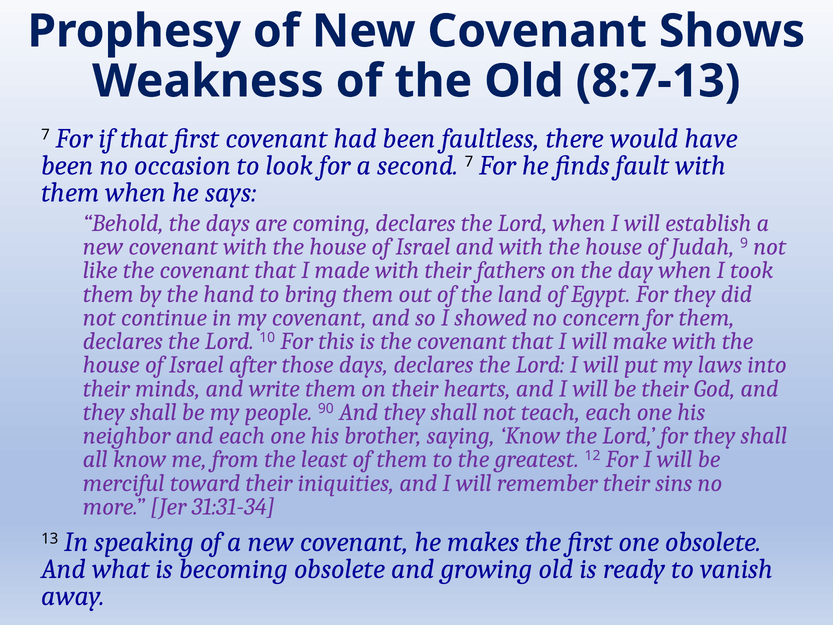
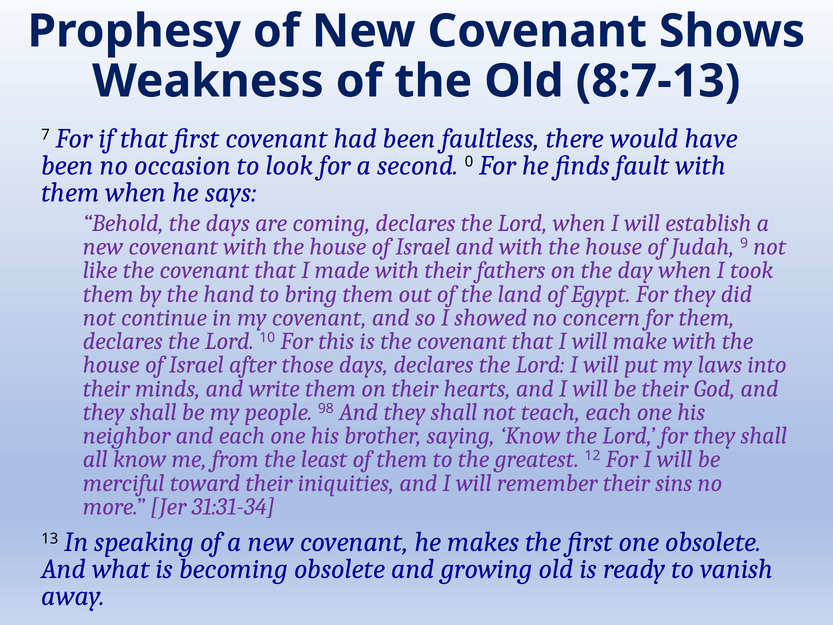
second 7: 7 -> 0
90: 90 -> 98
